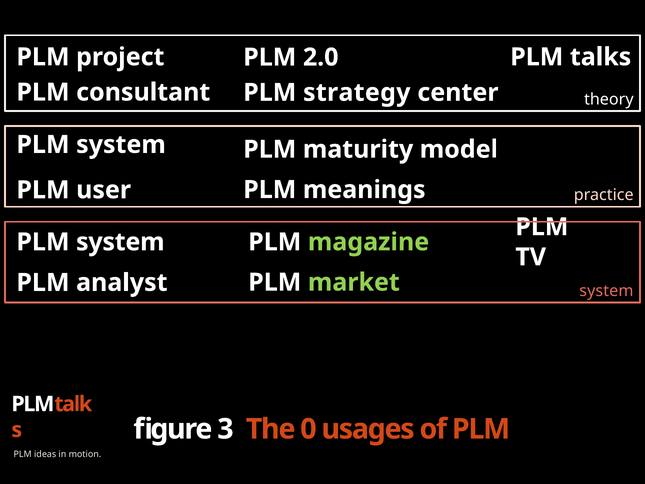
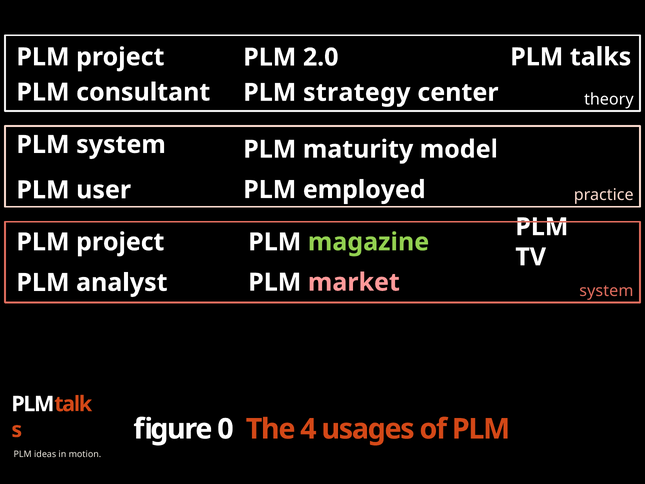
meanings: meanings -> employed
system at (120, 242): system -> project
market colour: light green -> pink
3: 3 -> 0
0: 0 -> 4
